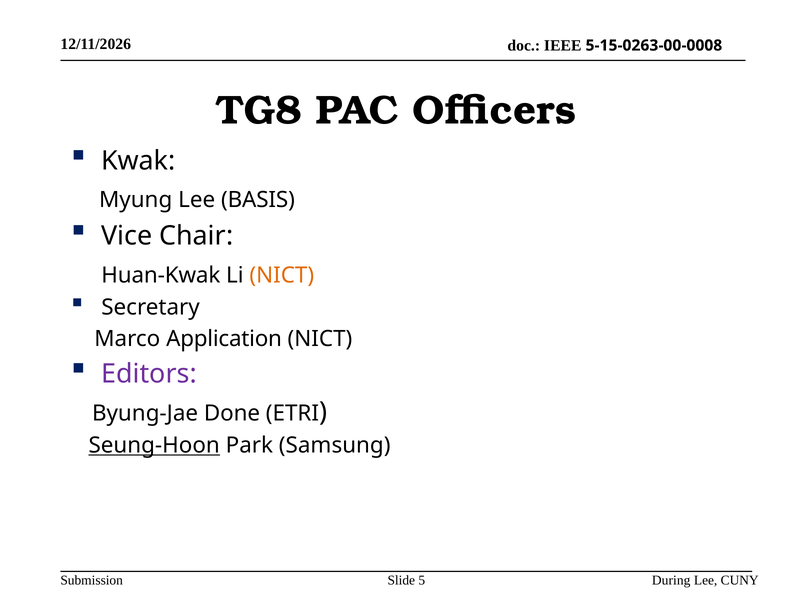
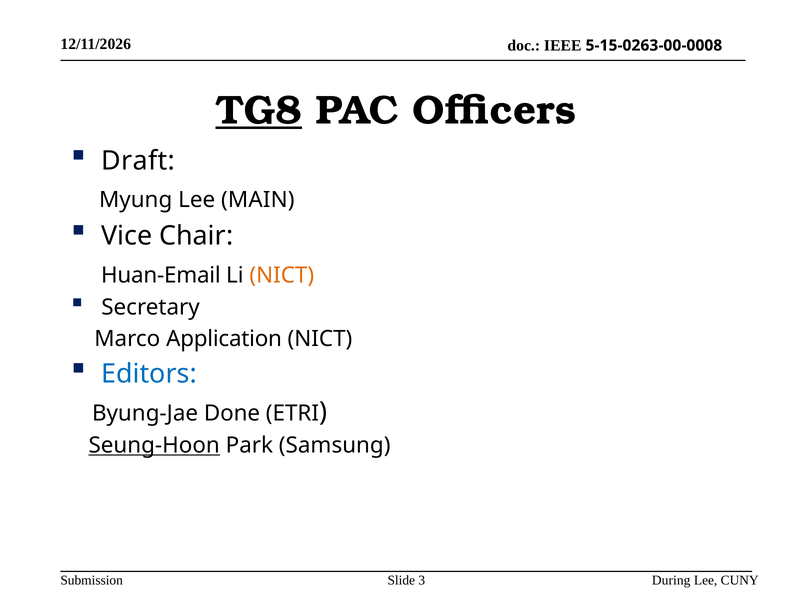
TG8 underline: none -> present
Kwak: Kwak -> Draft
BASIS: BASIS -> MAIN
Huan-Kwak: Huan-Kwak -> Huan-Email
Editors colour: purple -> blue
5: 5 -> 3
